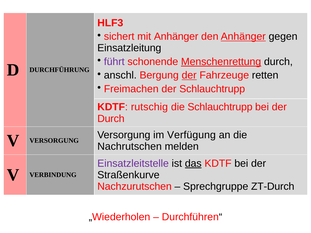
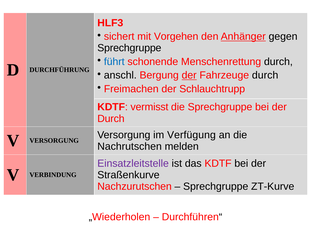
mit Anhänger: Anhänger -> Vorgehen
Einsatzleitung at (129, 48): Einsatzleitung -> Sprechgruppe
führt colour: purple -> blue
Menschenrettung underline: present -> none
Fahrzeuge retten: retten -> durch
rutschig: rutschig -> vermisst
die Schlauchtrupp: Schlauchtrupp -> Sprechgruppe
das underline: present -> none
ZT-Durch: ZT-Durch -> ZT-Kurve
